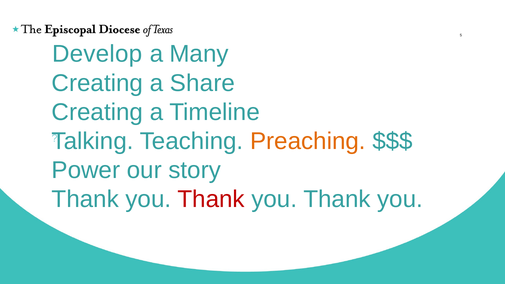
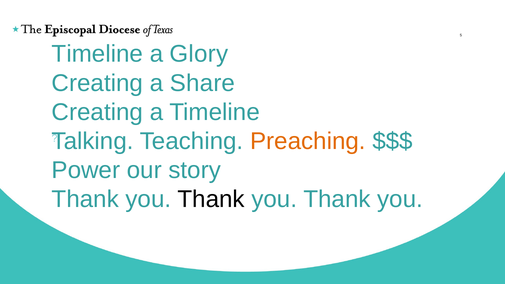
Develop at (97, 54): Develop -> Timeline
Many: Many -> Glory
Thank at (211, 199) colour: red -> black
